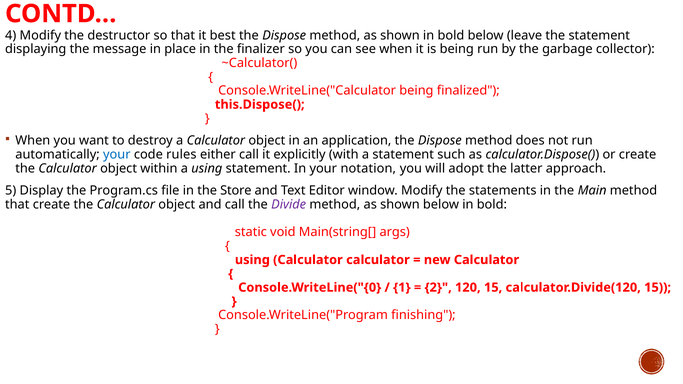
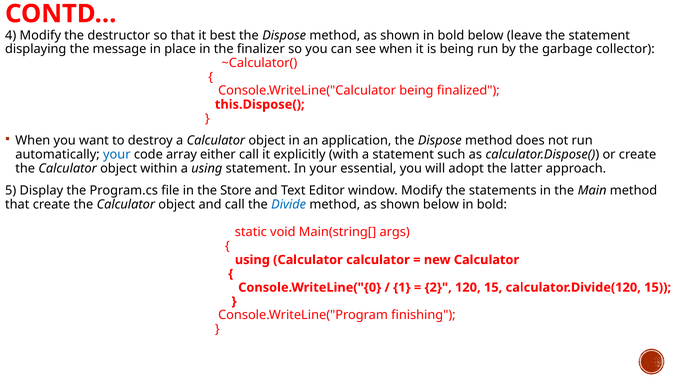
rules: rules -> array
notation: notation -> essential
Divide colour: purple -> blue
